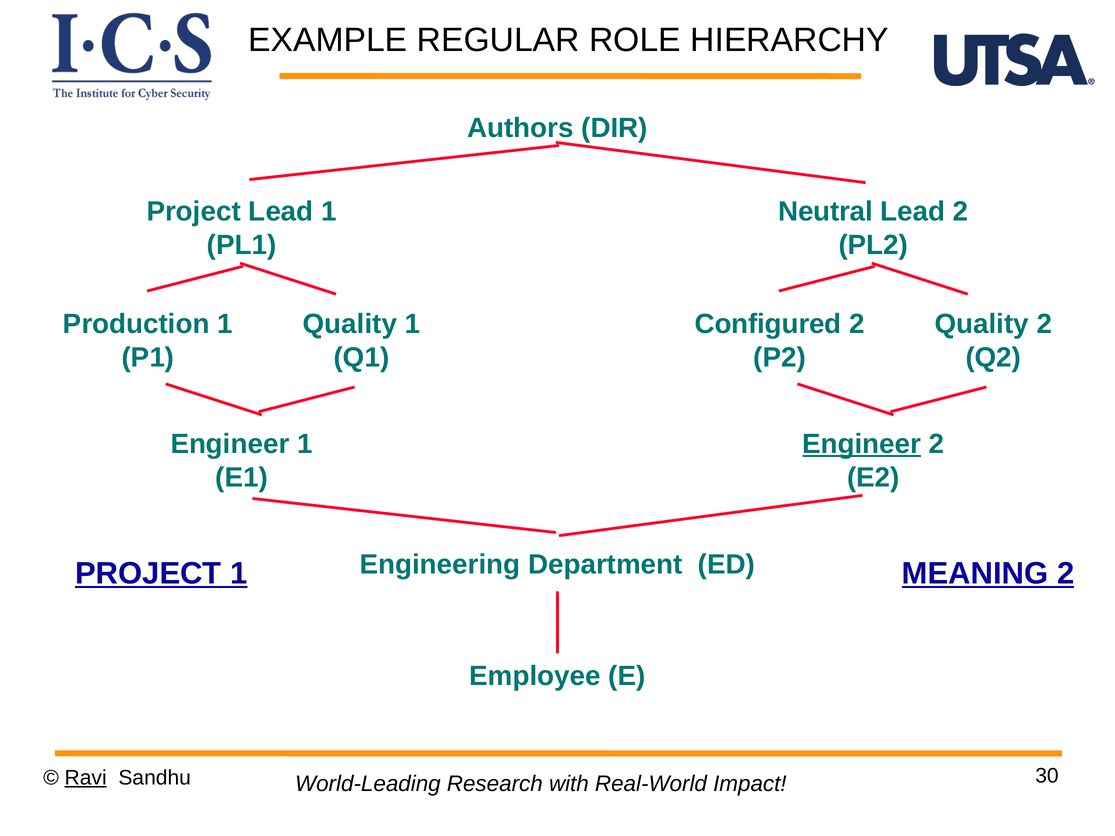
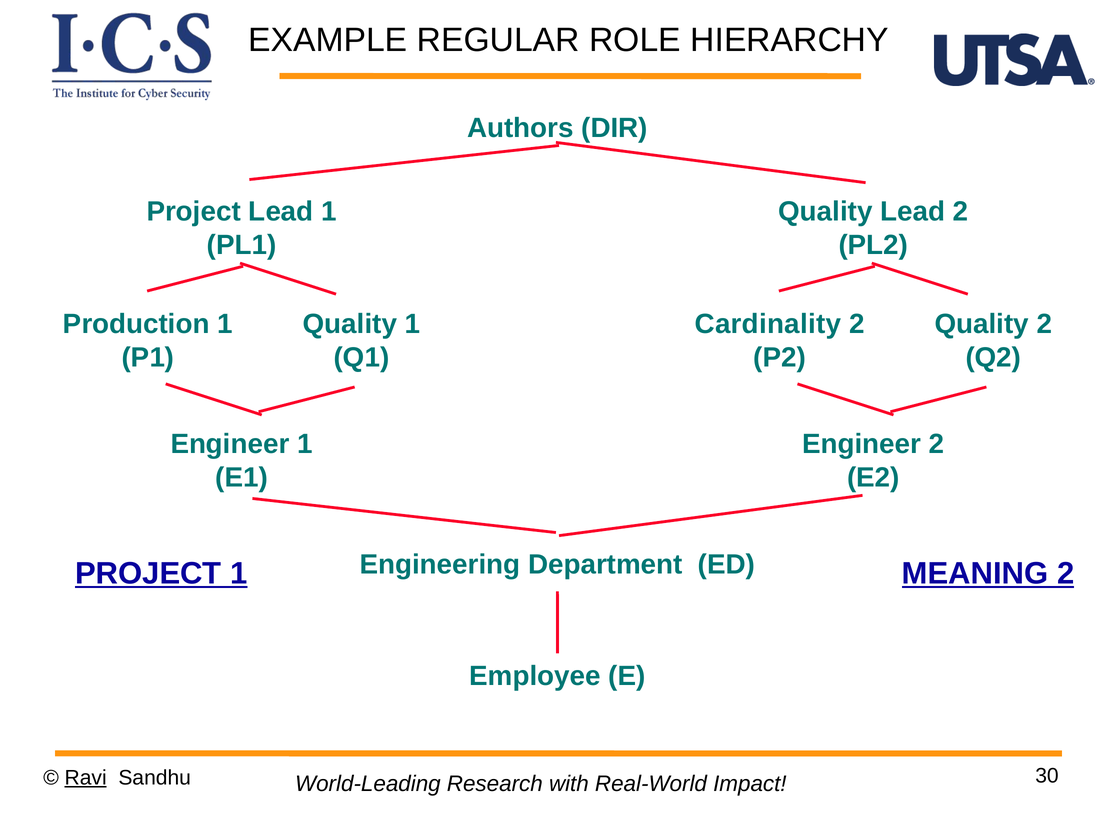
Neutral at (826, 212): Neutral -> Quality
Configured: Configured -> Cardinality
Engineer at (862, 444) underline: present -> none
